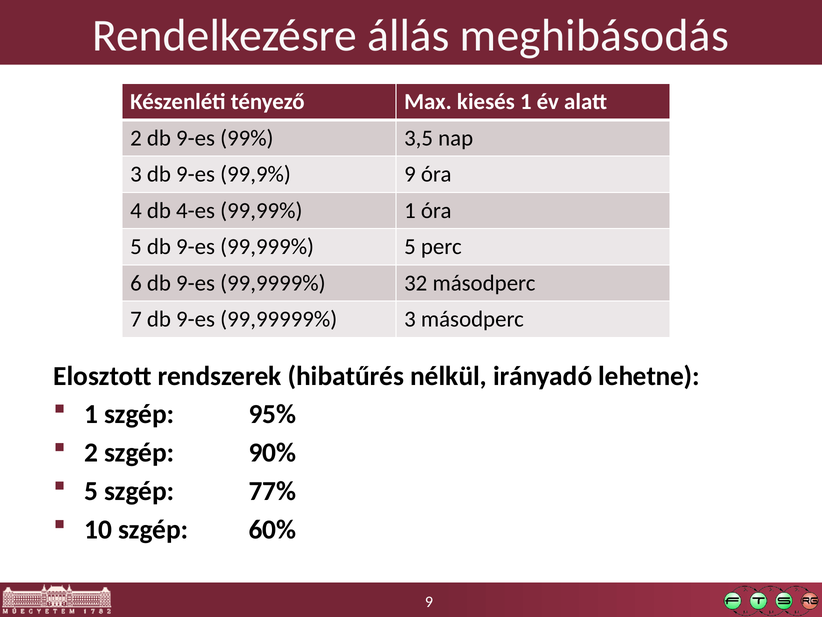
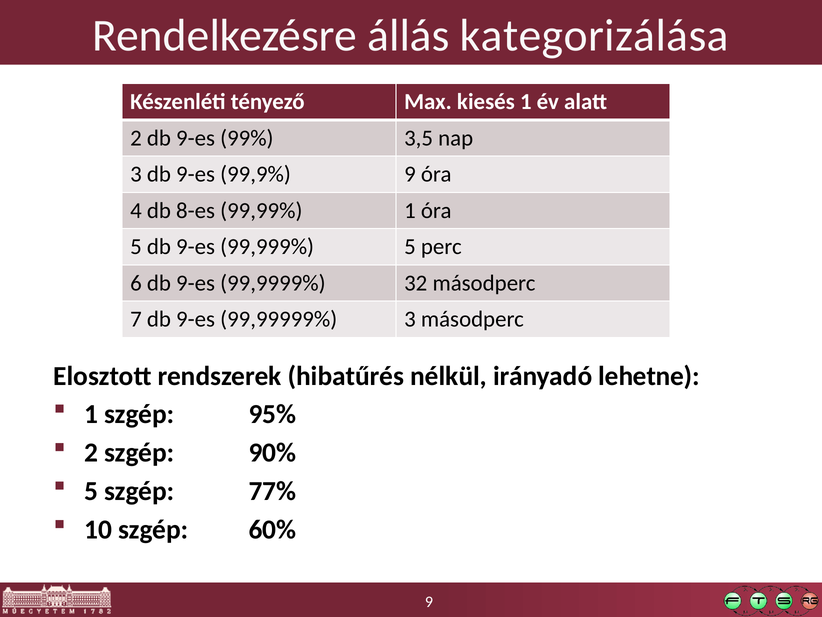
meghibásodás: meghibásodás -> kategorizálása
4-es: 4-es -> 8-es
